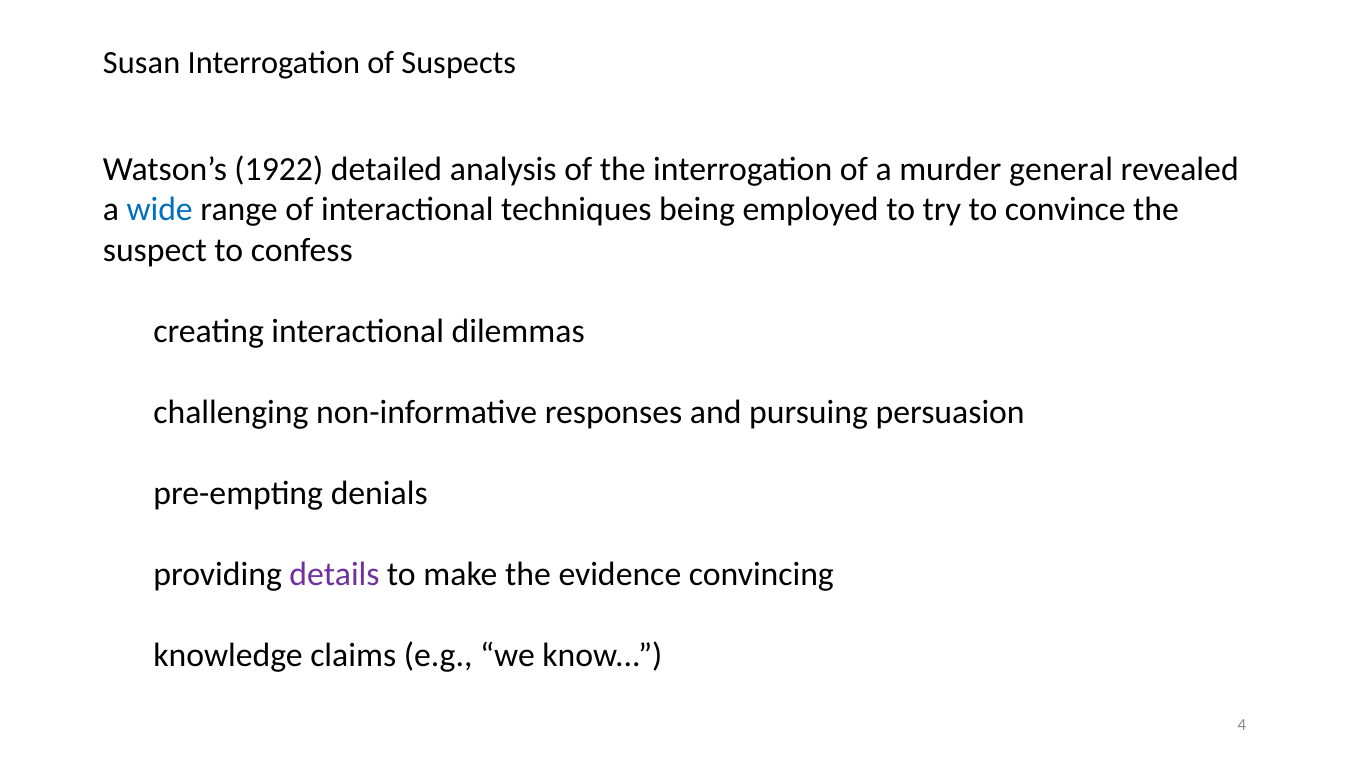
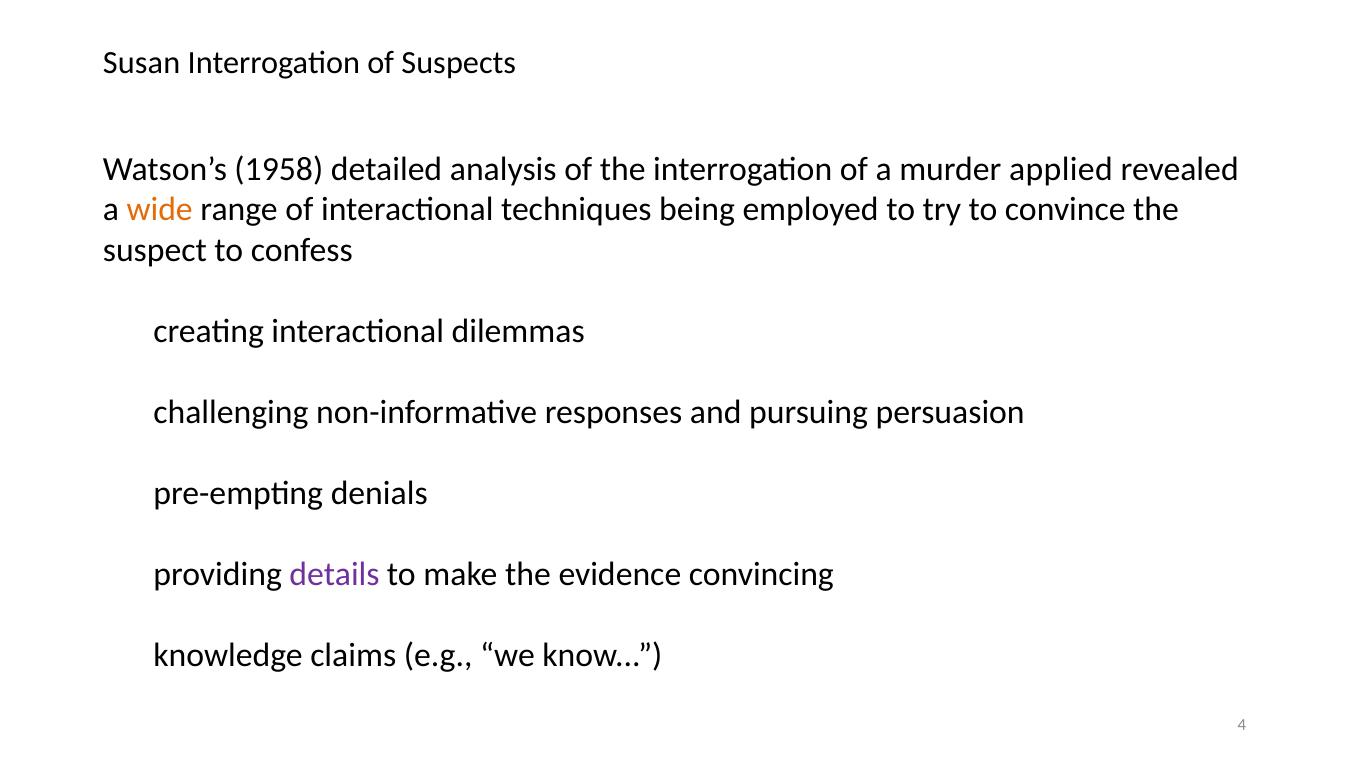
1922: 1922 -> 1958
general: general -> applied
wide colour: blue -> orange
